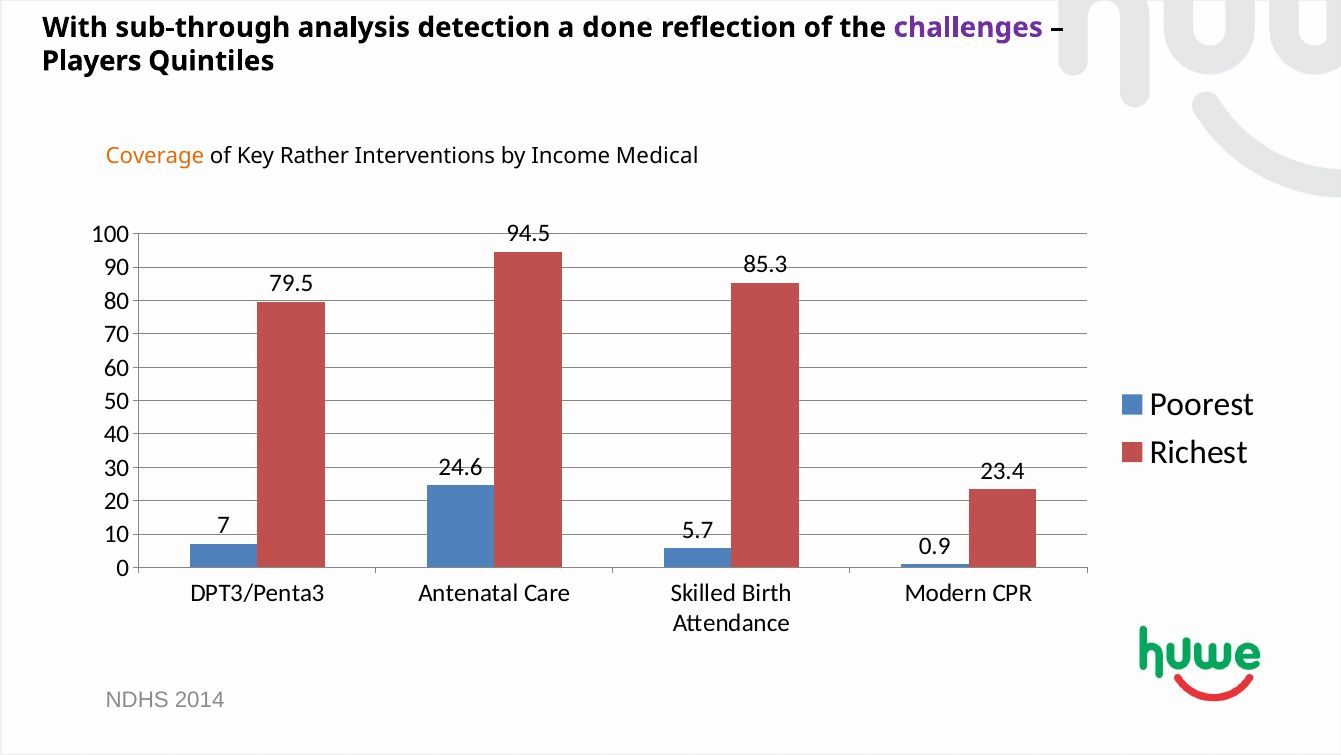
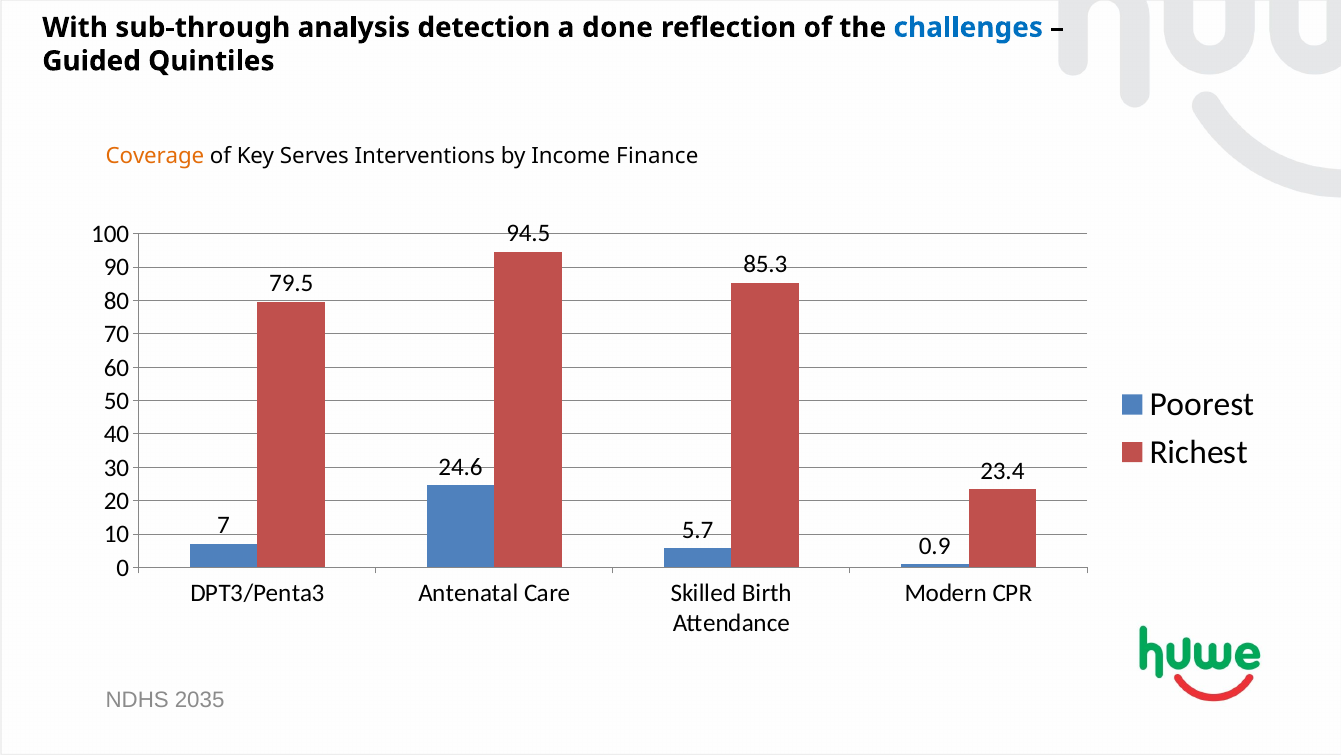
challenges colour: purple -> blue
Players: Players -> Guided
Rather: Rather -> Serves
Medical: Medical -> Finance
2014: 2014 -> 2035
